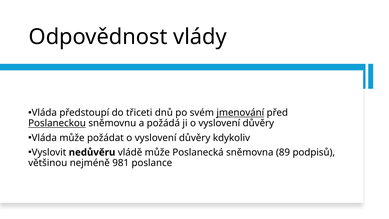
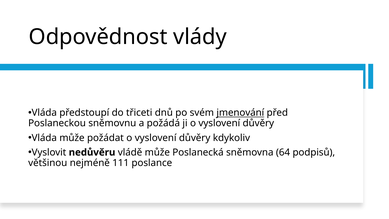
Poslaneckou underline: present -> none
89: 89 -> 64
981: 981 -> 111
